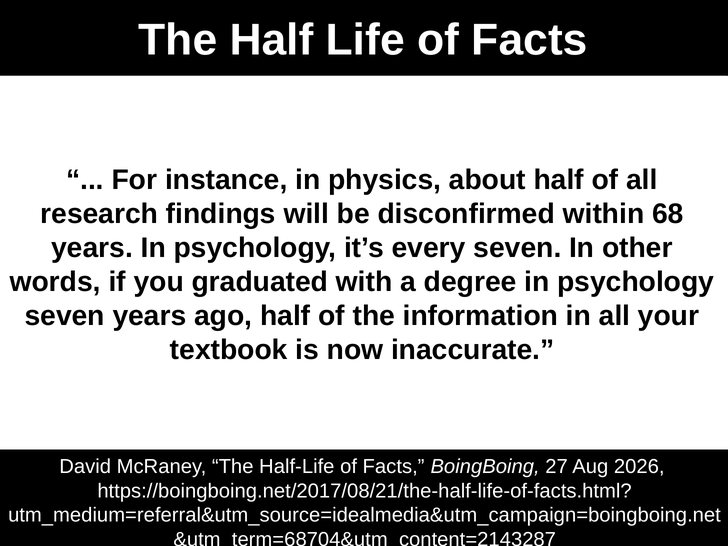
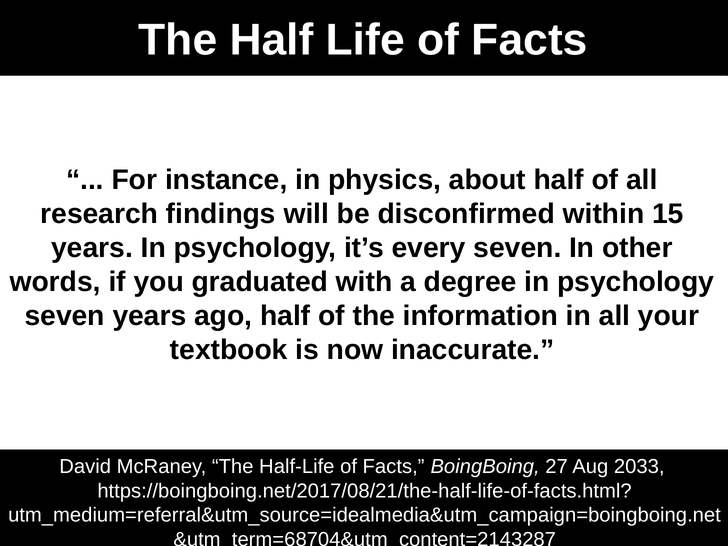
68: 68 -> 15
2026: 2026 -> 2033
